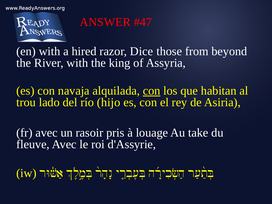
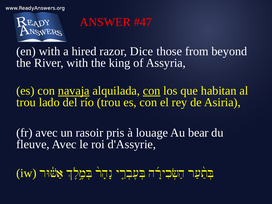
navaja underline: none -> present
río hijo: hijo -> trou
take: take -> bear
